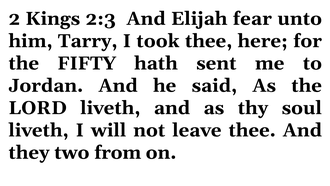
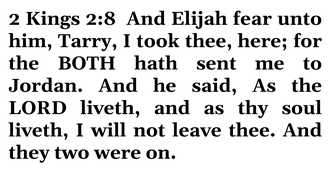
2:3: 2:3 -> 2:8
FIFTY: FIFTY -> BOTH
from: from -> were
